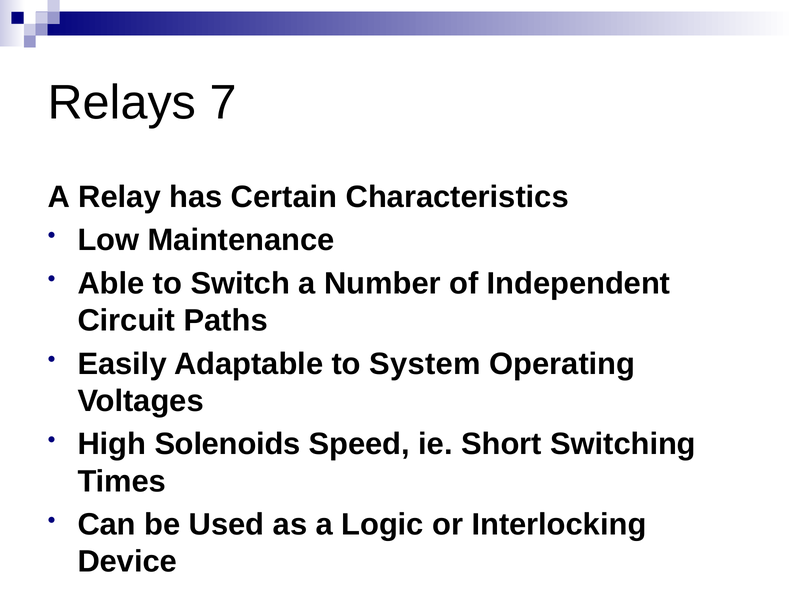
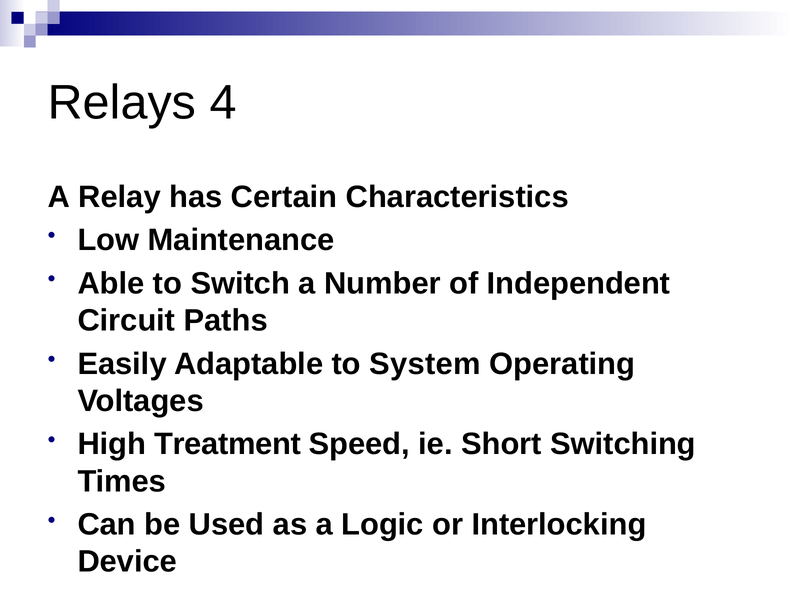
7: 7 -> 4
Solenoids: Solenoids -> Treatment
